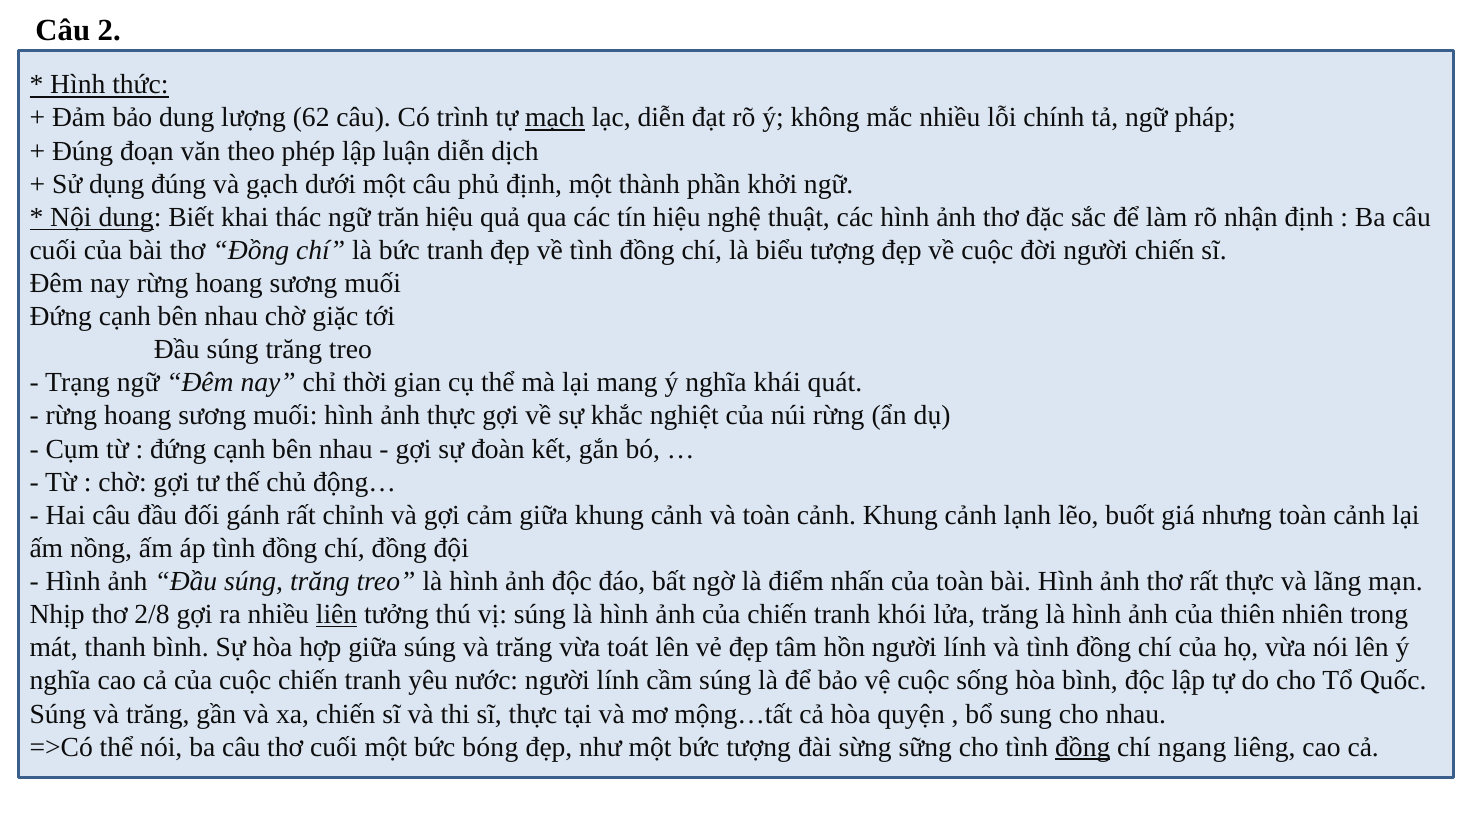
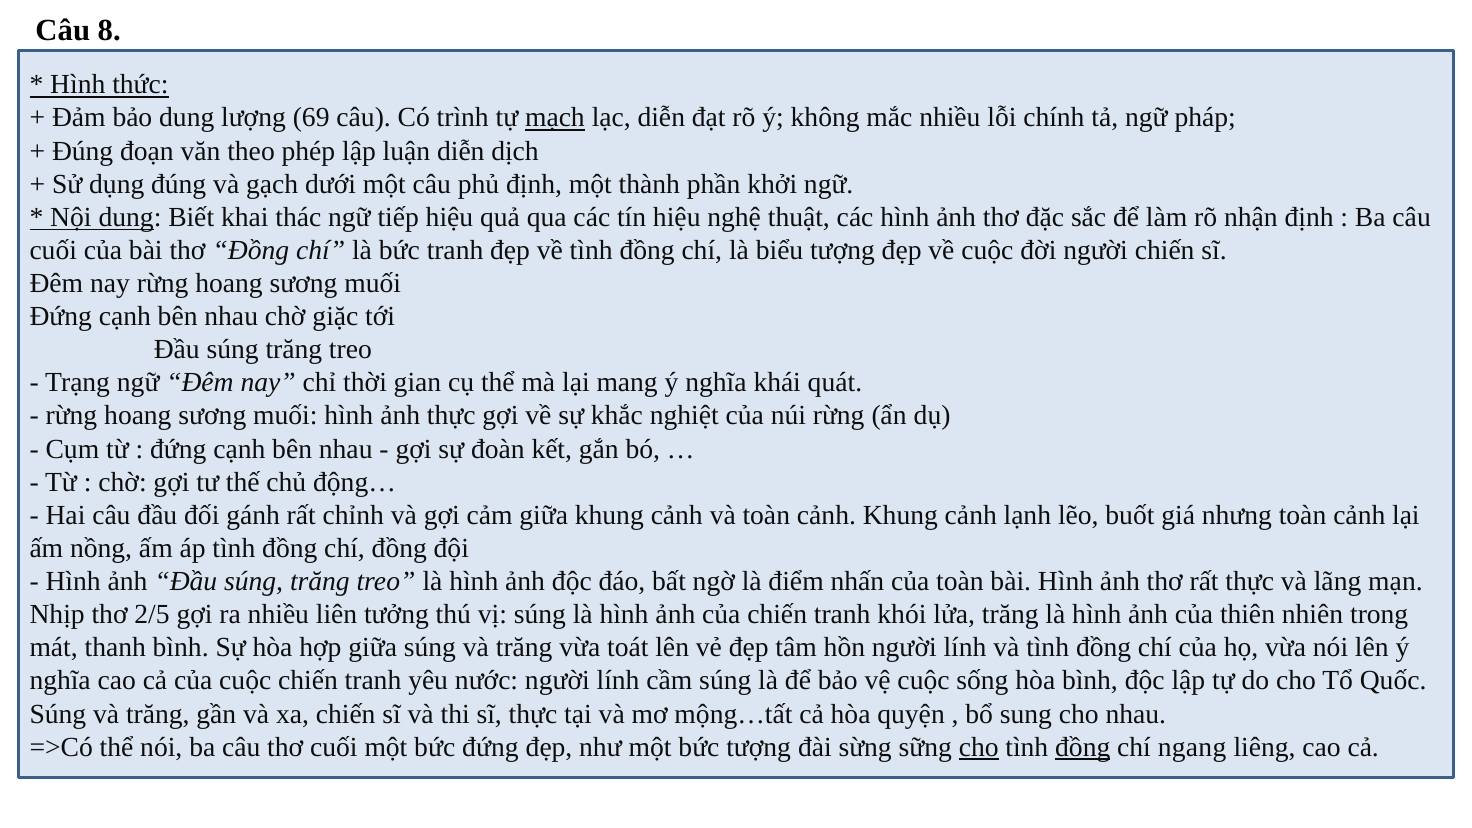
2: 2 -> 8
62: 62 -> 69
trăn: trăn -> tiếp
2/8: 2/8 -> 2/5
liên underline: present -> none
bức bóng: bóng -> đứng
cho at (979, 747) underline: none -> present
